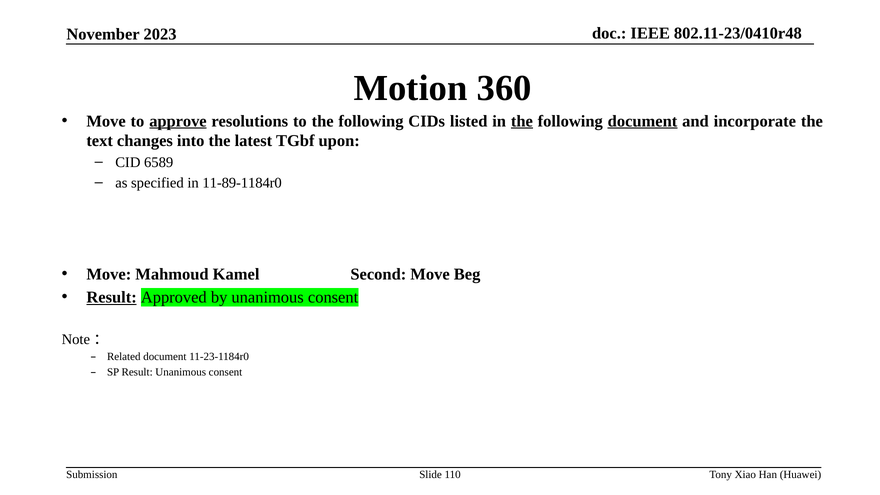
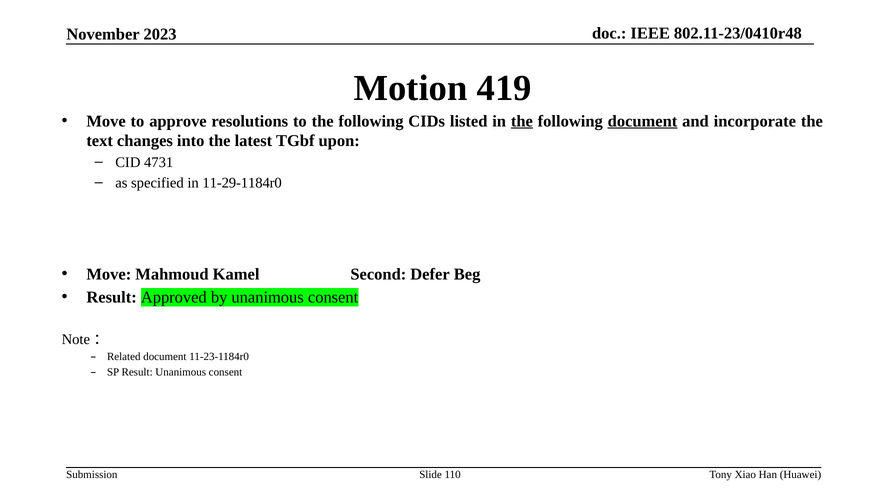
360: 360 -> 419
approve underline: present -> none
6589: 6589 -> 4731
11-89-1184r0: 11-89-1184r0 -> 11-29-1184r0
Second Move: Move -> Defer
Result at (112, 297) underline: present -> none
